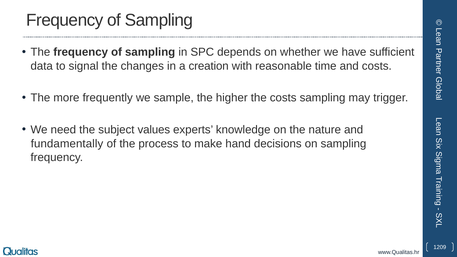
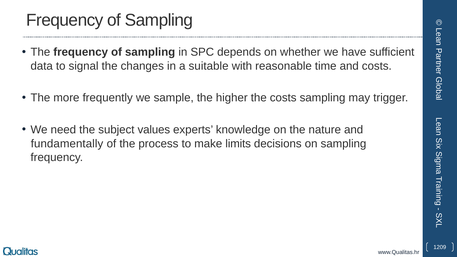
creation: creation -> suitable
hand: hand -> limits
